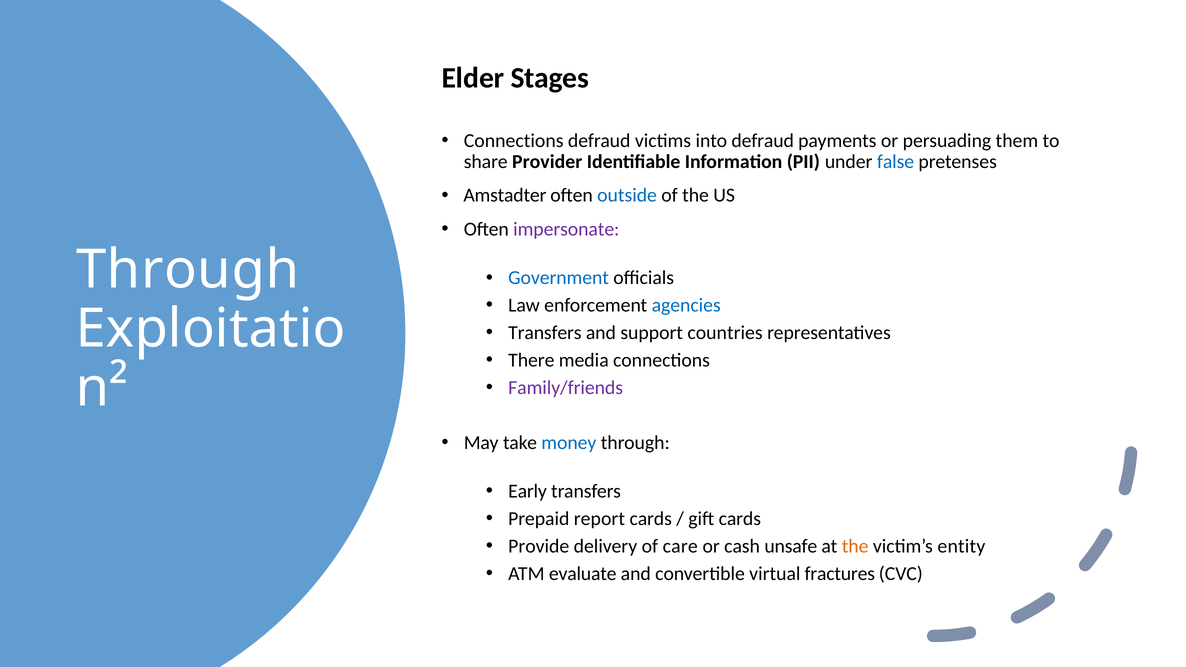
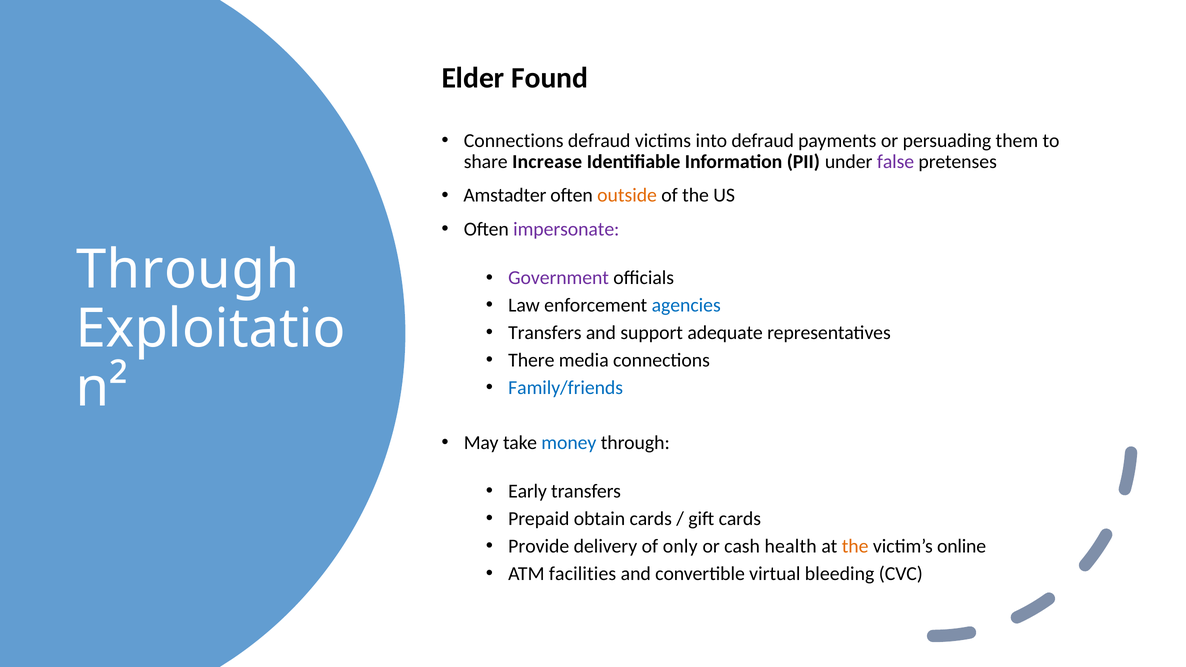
Stages: Stages -> Found
Provider: Provider -> Increase
false colour: blue -> purple
outside colour: blue -> orange
Government colour: blue -> purple
countries: countries -> adequate
Family/friends colour: purple -> blue
report: report -> obtain
care: care -> only
unsafe: unsafe -> health
entity: entity -> online
evaluate: evaluate -> facilities
fractures: fractures -> bleeding
